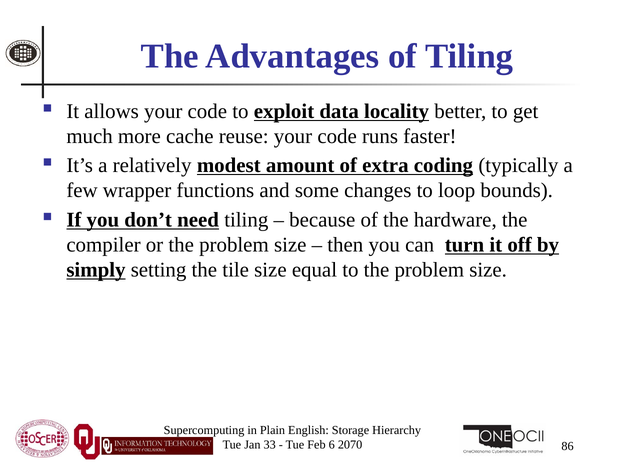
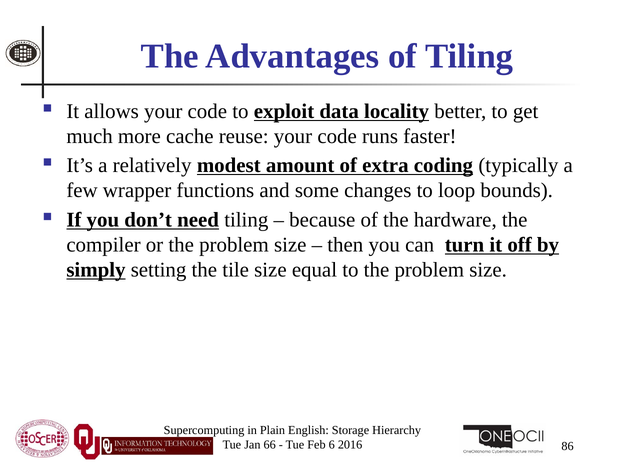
33: 33 -> 66
2070: 2070 -> 2016
